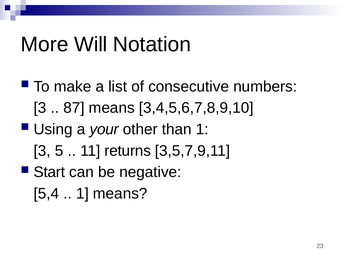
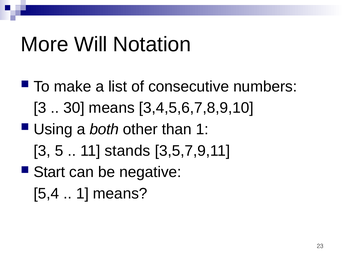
87: 87 -> 30
your: your -> both
returns: returns -> stands
